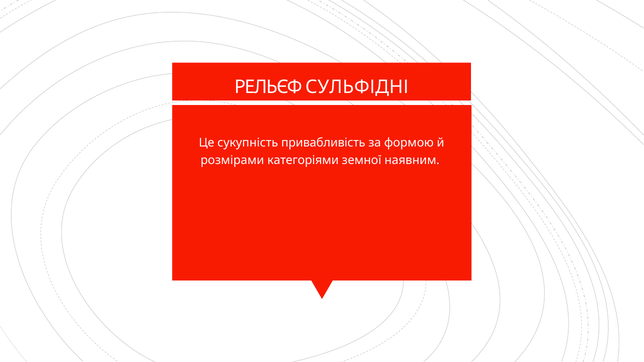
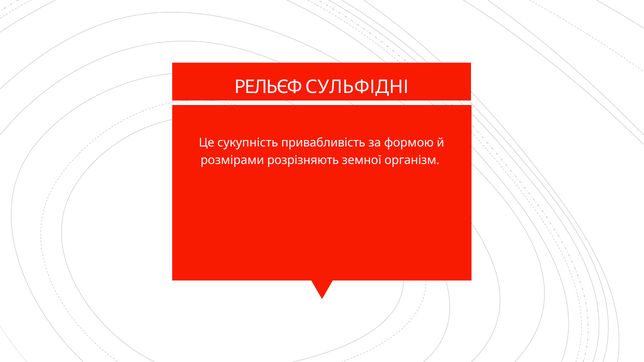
категоріями: категоріями -> розрізняють
наявним: наявним -> організм
